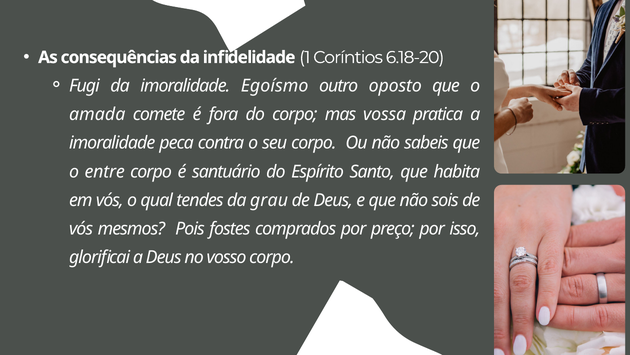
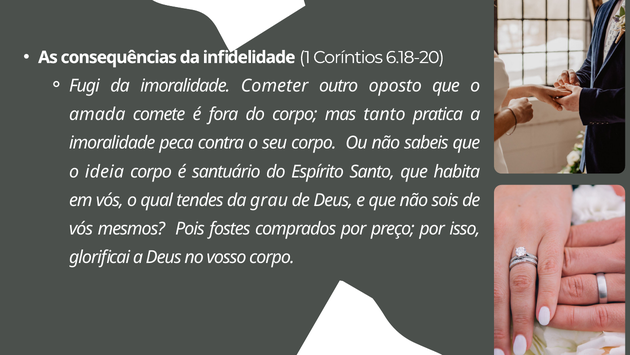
Egoísmo: Egoísmo -> Cometer
vossa: vossa -> tanto
entre: entre -> ideia
